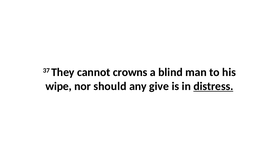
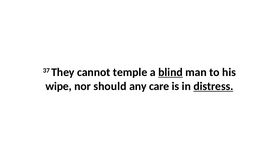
crowns: crowns -> temple
blind underline: none -> present
give: give -> care
